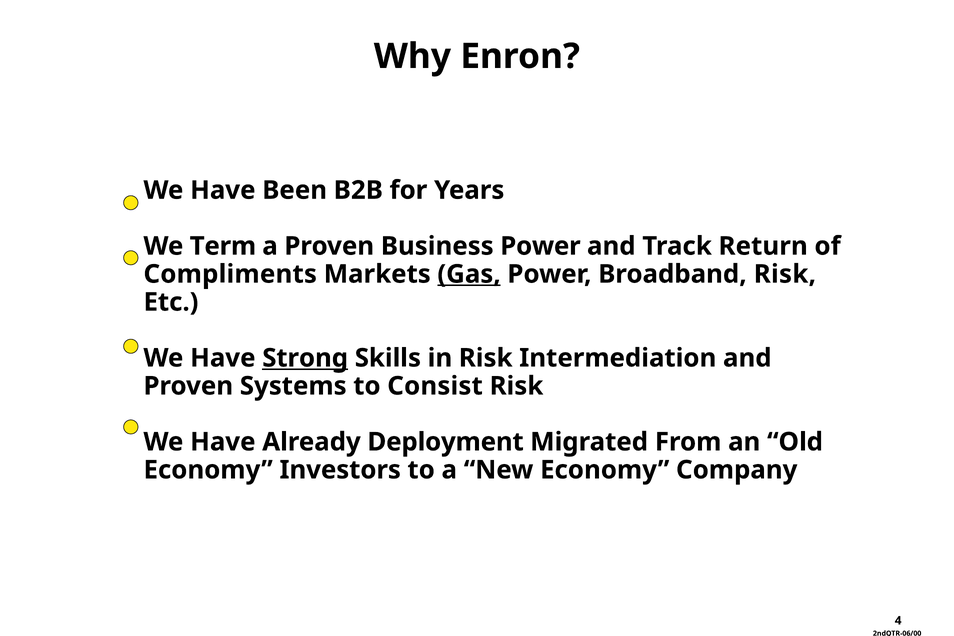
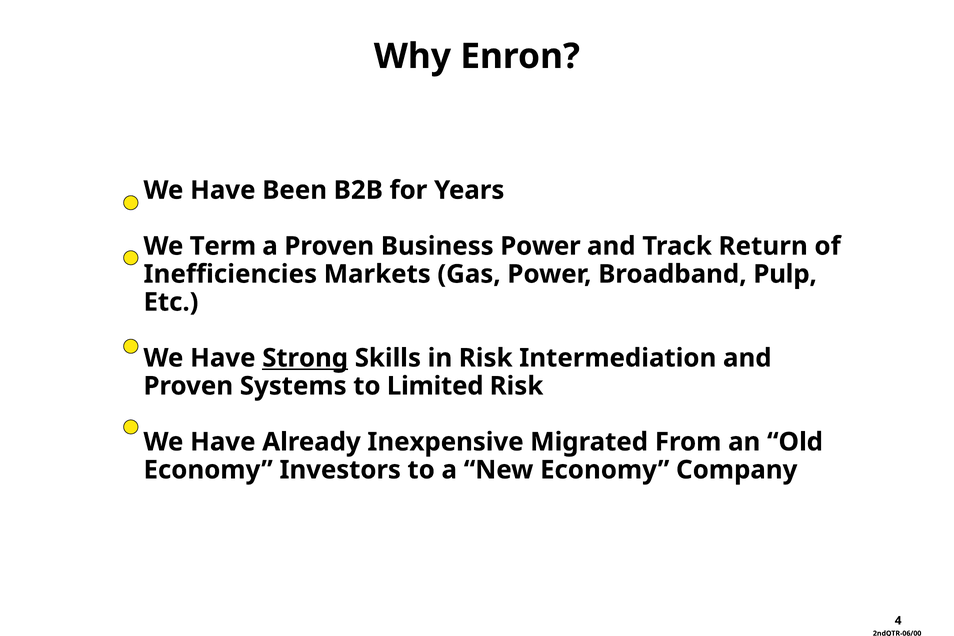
Compliments: Compliments -> Inefficiencies
Gas underline: present -> none
Broadband Risk: Risk -> Pulp
Consist: Consist -> Limited
Deployment: Deployment -> Inexpensive
